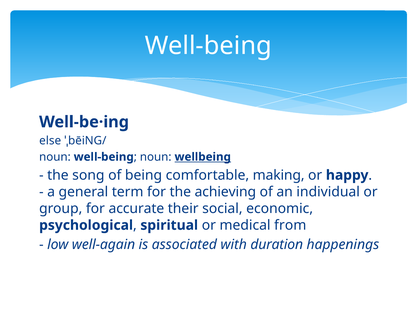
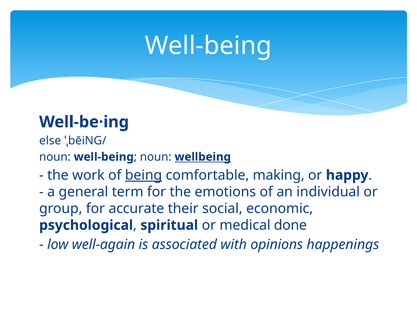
song: song -> work
being underline: none -> present
achieving: achieving -> emotions
from: from -> done
duration: duration -> opinions
